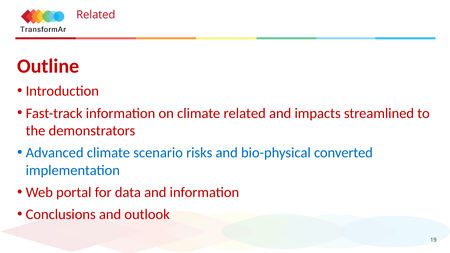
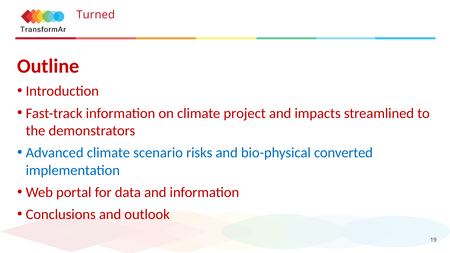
Related at (96, 15): Related -> Turned
climate related: related -> project
